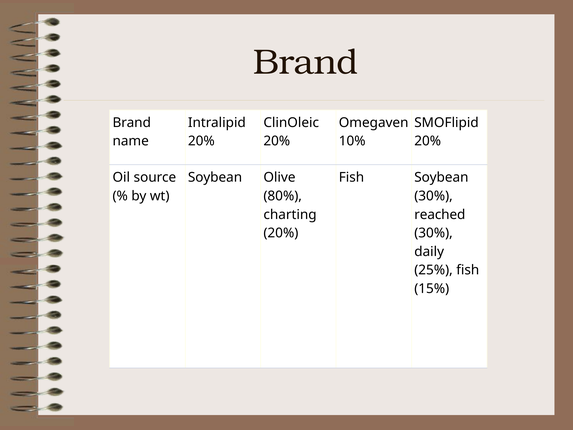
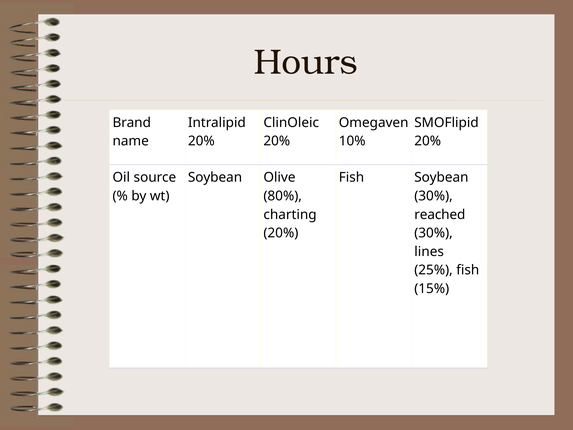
Brand at (306, 62): Brand -> Hours
daily: daily -> lines
